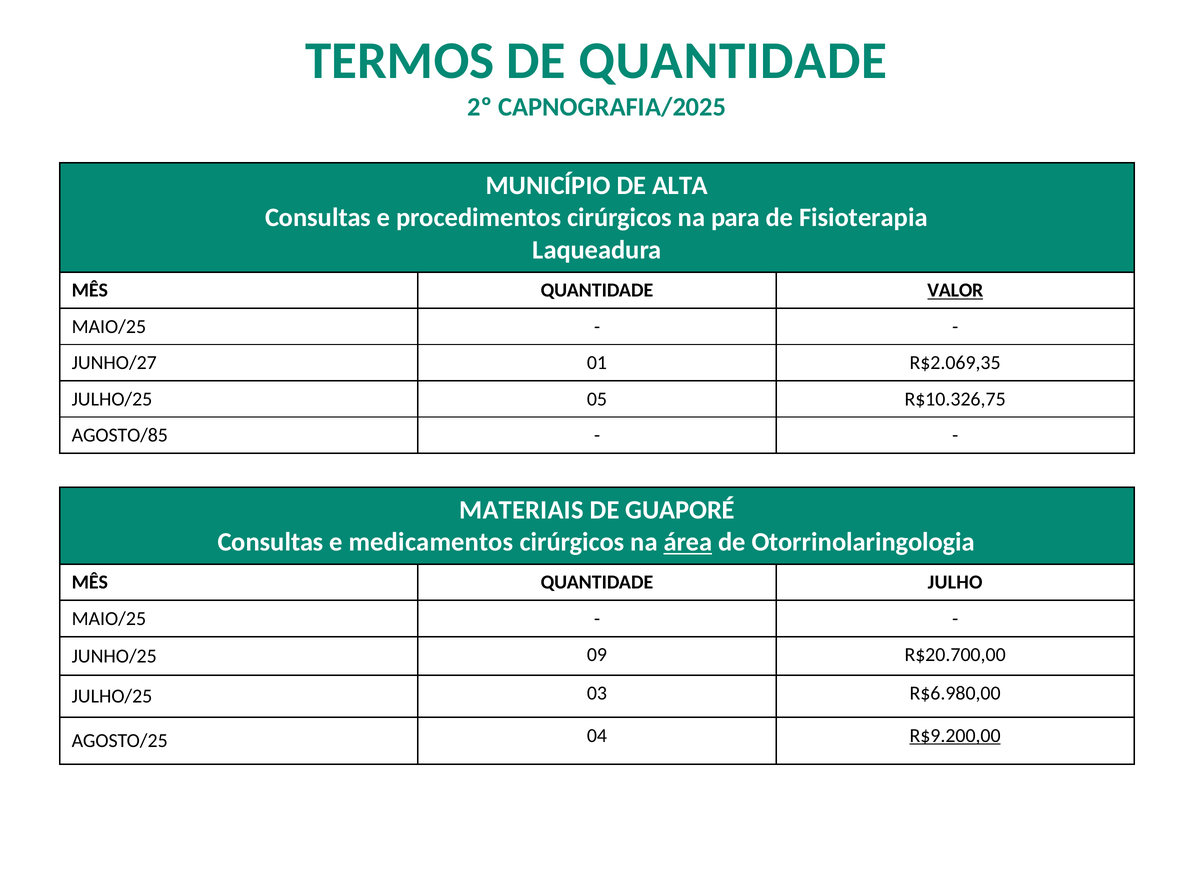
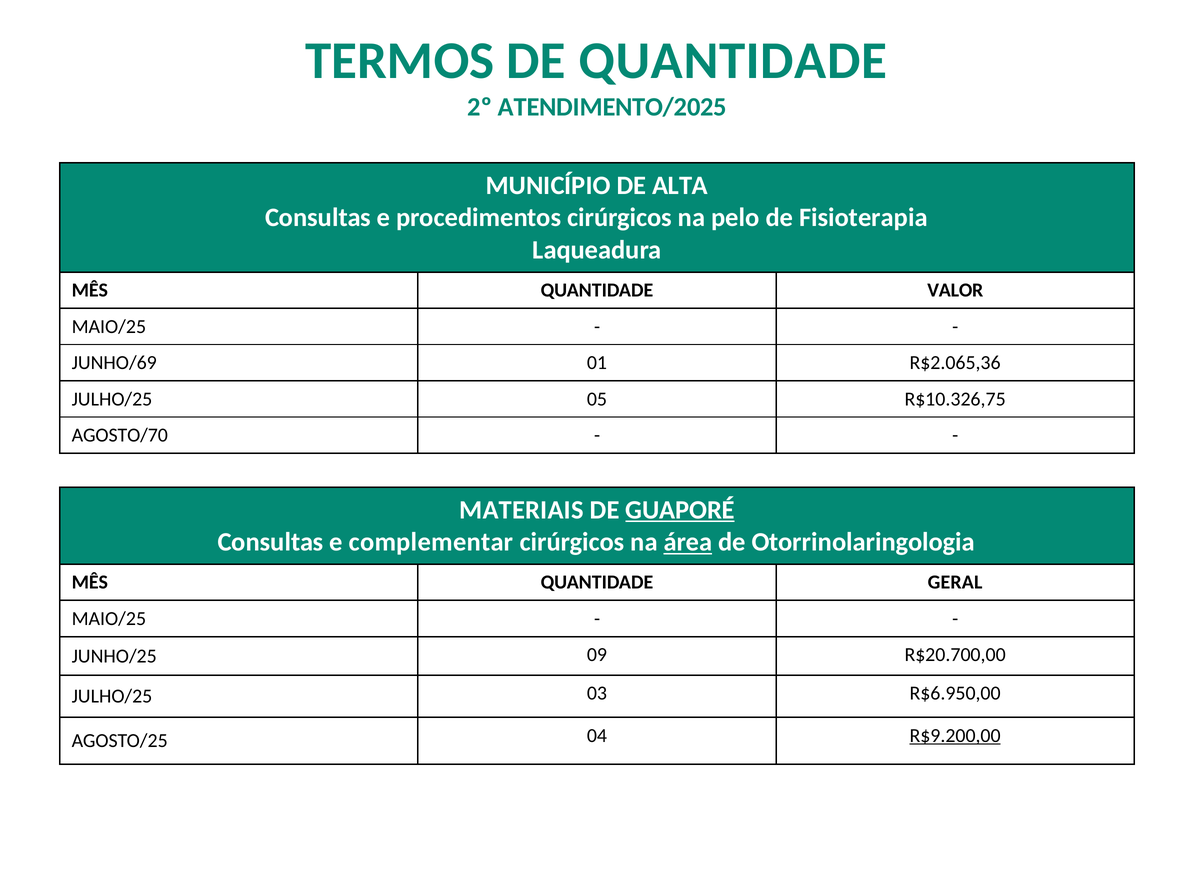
CAPNOGRAFIA/2025: CAPNOGRAFIA/2025 -> ATENDIMENTO/2025
para: para -> pelo
VALOR underline: present -> none
JUNHO/27: JUNHO/27 -> JUNHO/69
R$2.069,35: R$2.069,35 -> R$2.065,36
AGOSTO/85: AGOSTO/85 -> AGOSTO/70
GUAPORÉ underline: none -> present
medicamentos: medicamentos -> complementar
JULHO: JULHO -> GERAL
R$6.980,00: R$6.980,00 -> R$6.950,00
